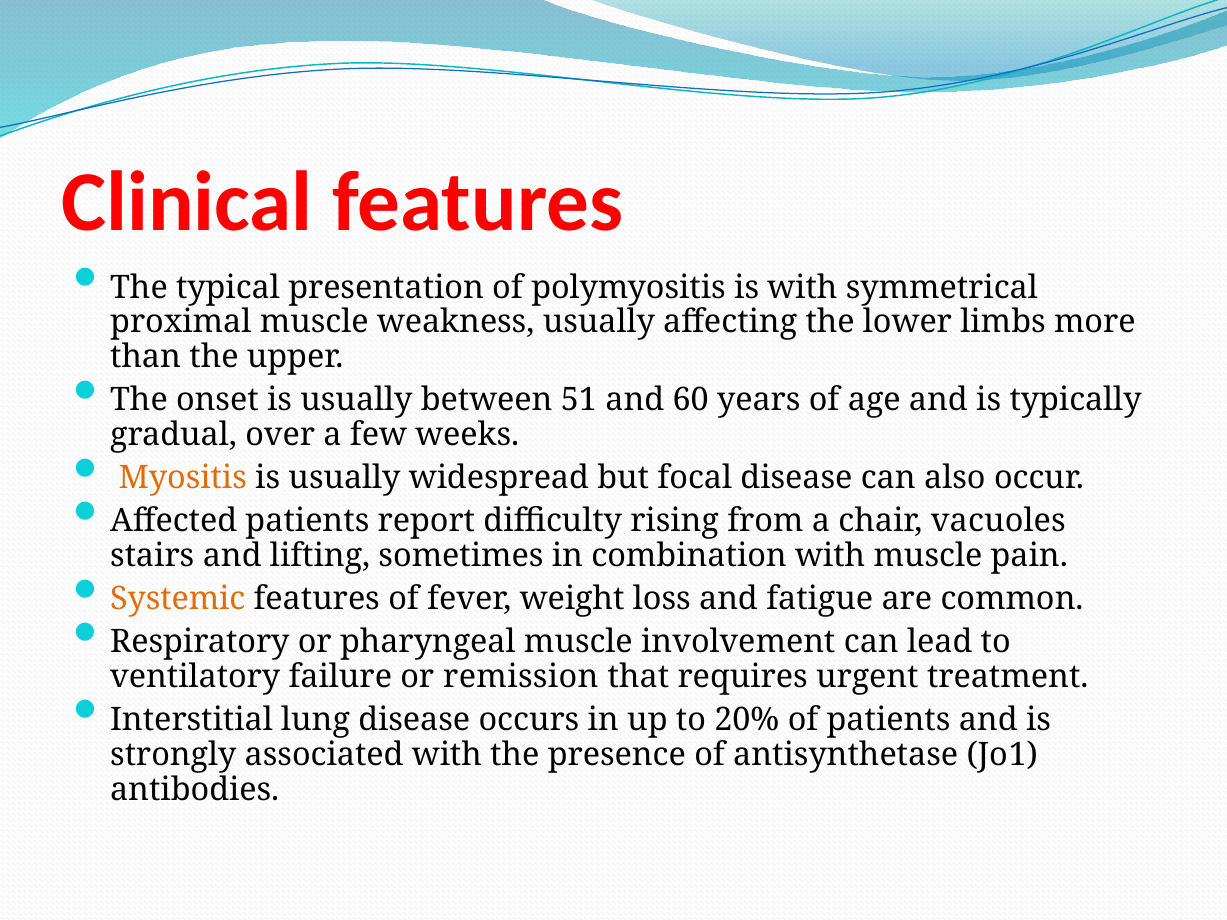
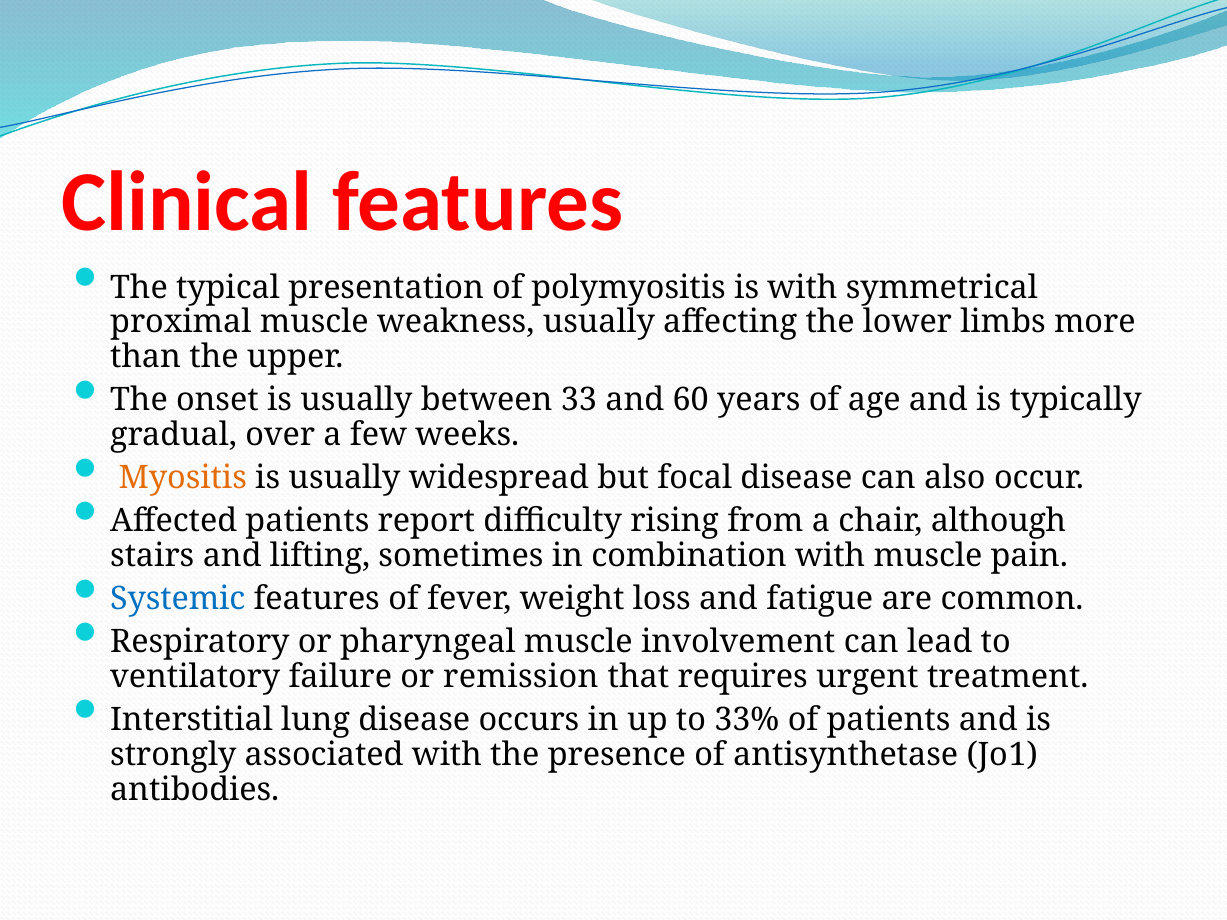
51: 51 -> 33
vacuoles: vacuoles -> although
Systemic colour: orange -> blue
20%: 20% -> 33%
